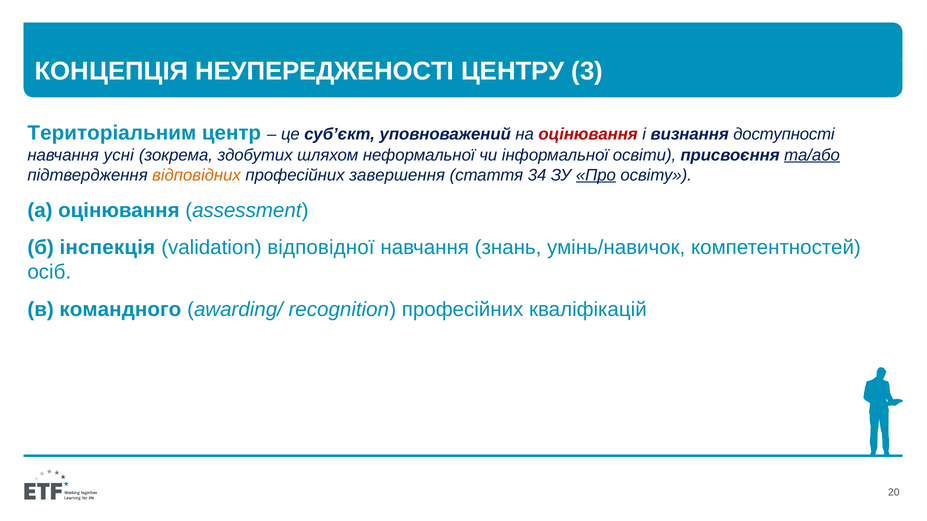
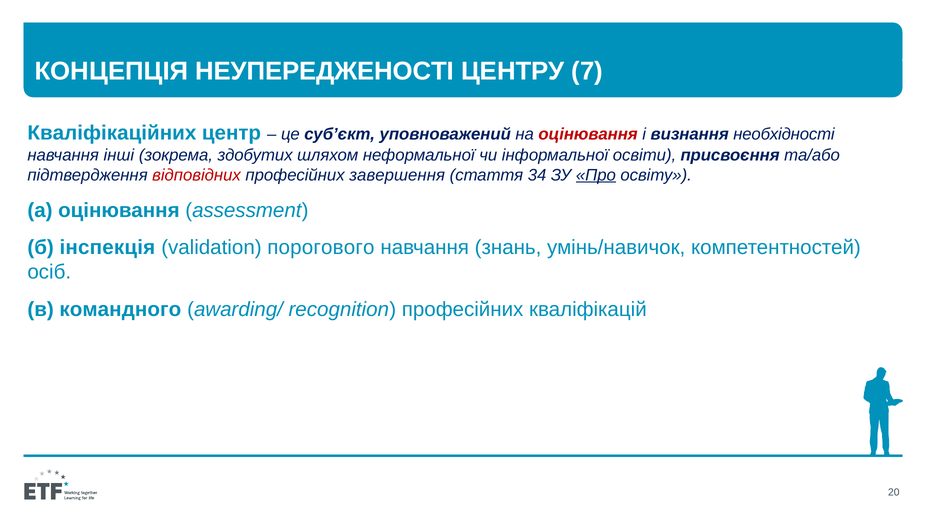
3: 3 -> 7
Територіальним: Територіальним -> Кваліфікаційних
доступності: доступності -> необхідності
усні: усні -> інші
та/або underline: present -> none
відповідних colour: orange -> red
відповідної: відповідної -> порогового
